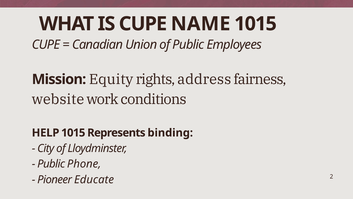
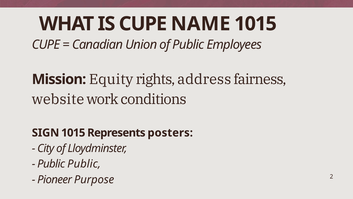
HELP: HELP -> SIGN
binding: binding -> posters
Public Phone: Phone -> Public
Educate: Educate -> Purpose
